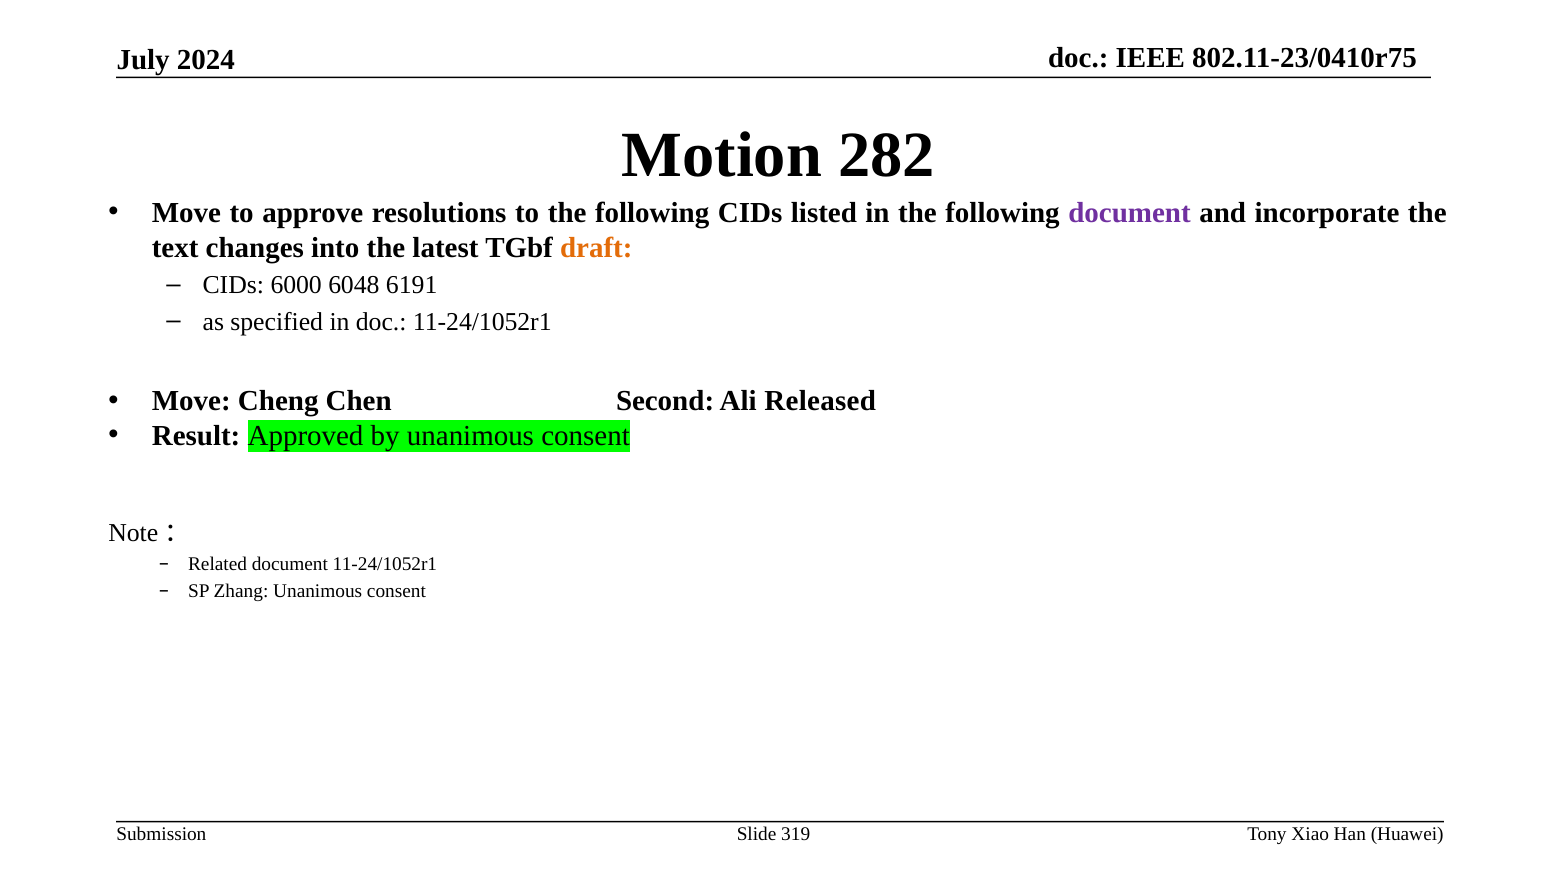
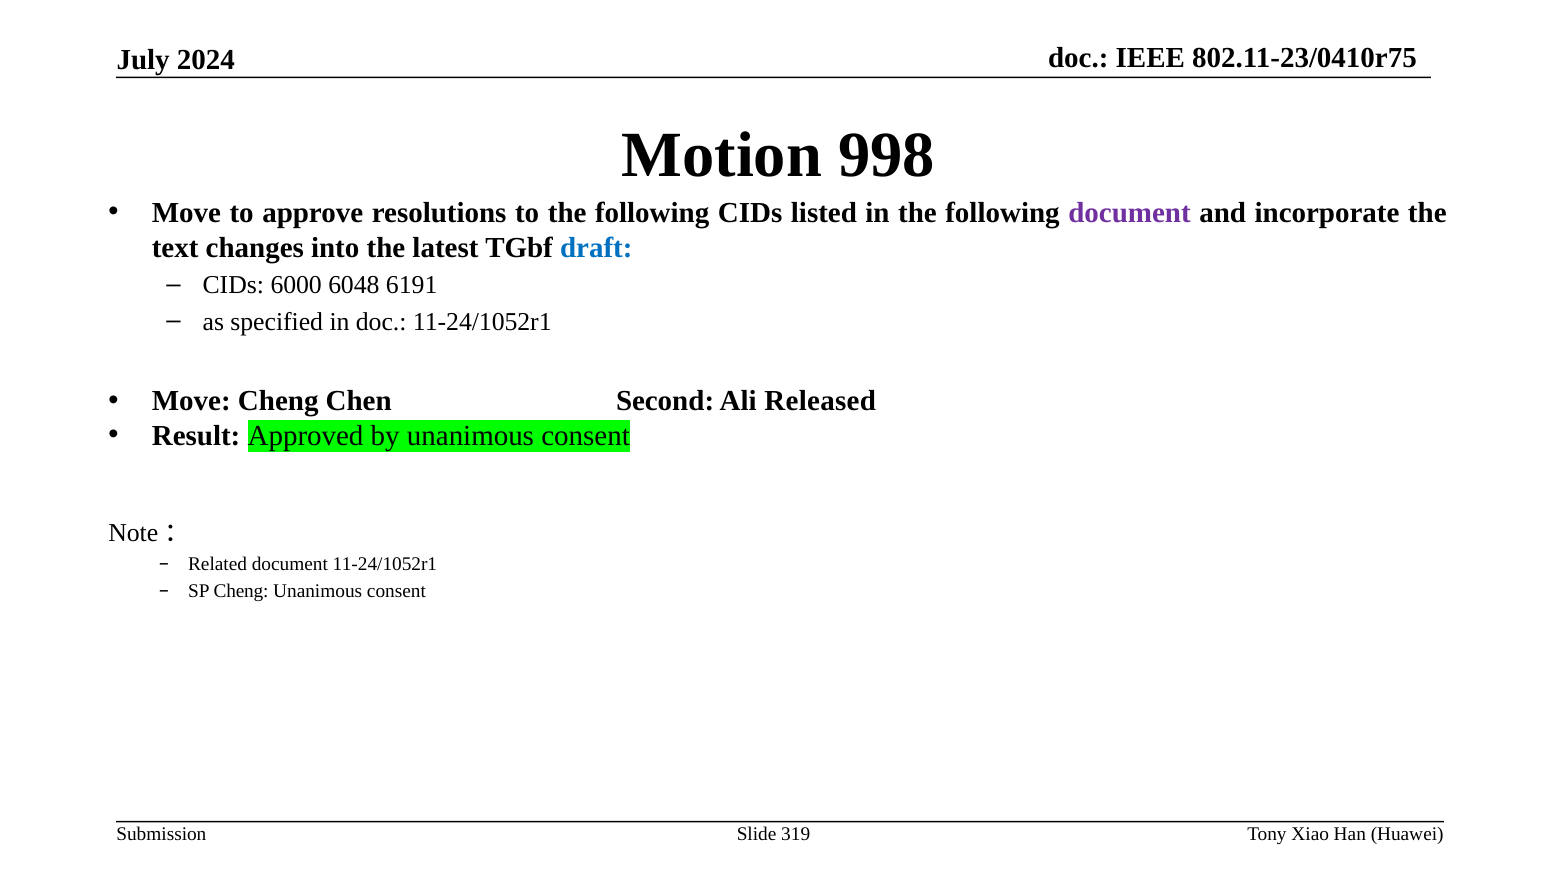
282: 282 -> 998
draft colour: orange -> blue
SP Zhang: Zhang -> Cheng
